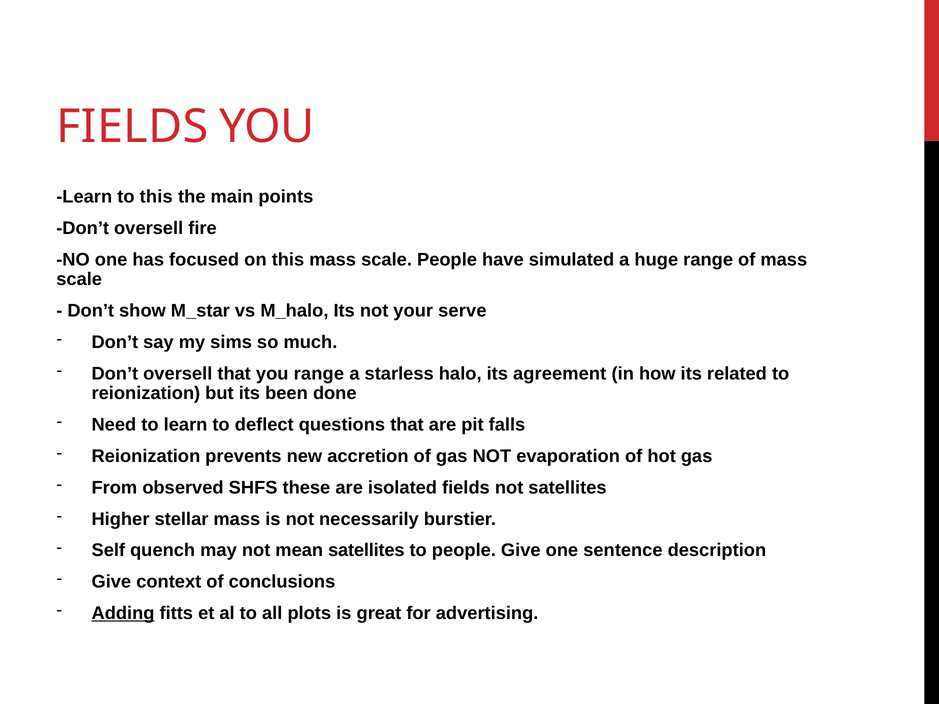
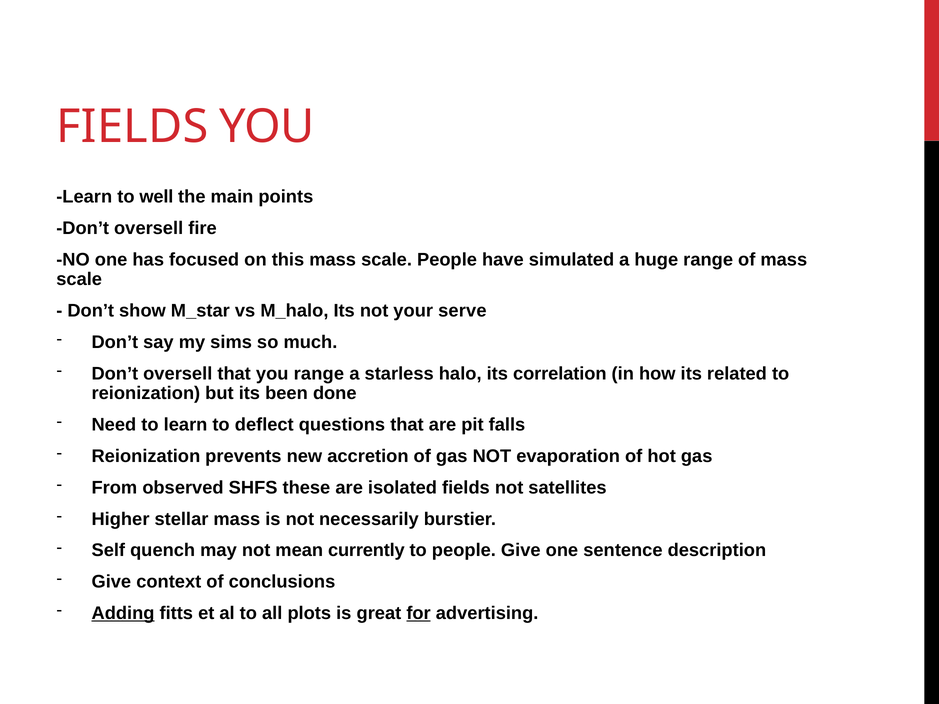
to this: this -> well
agreement: agreement -> correlation
mean satellites: satellites -> currently
for underline: none -> present
